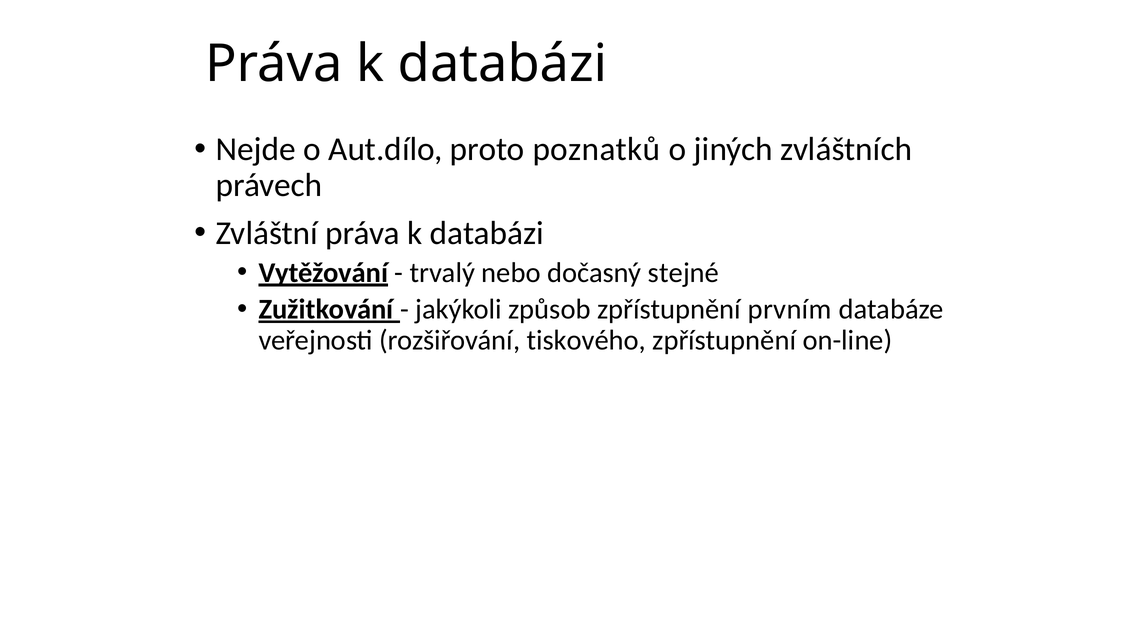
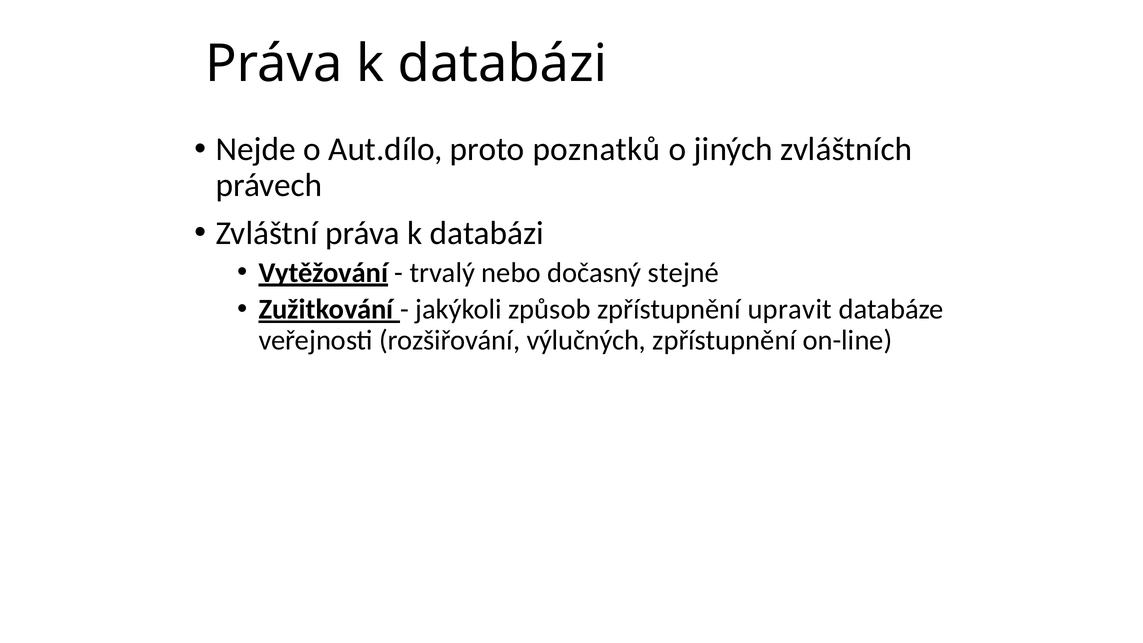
prvním: prvním -> upravit
tiskového: tiskového -> výlučných
